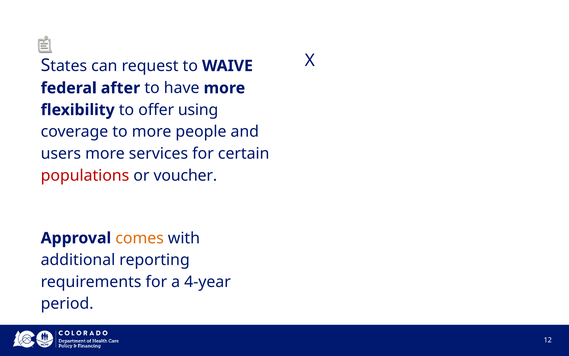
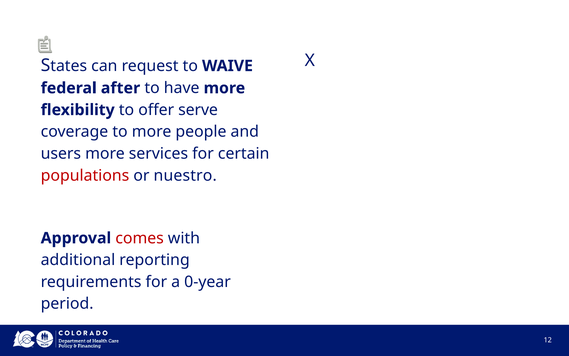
using: using -> serve
voucher: voucher -> nuestro
comes colour: orange -> red
4-year: 4-year -> 0-year
